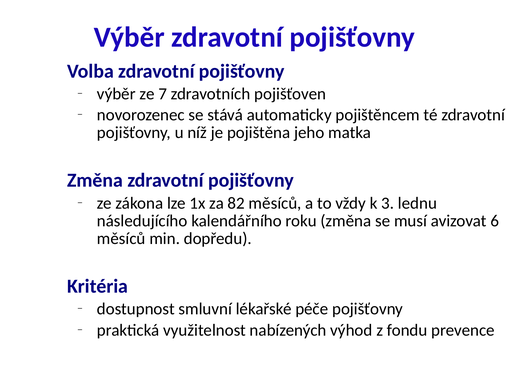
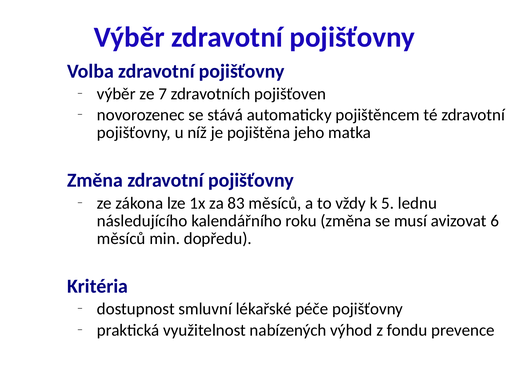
82: 82 -> 83
3: 3 -> 5
